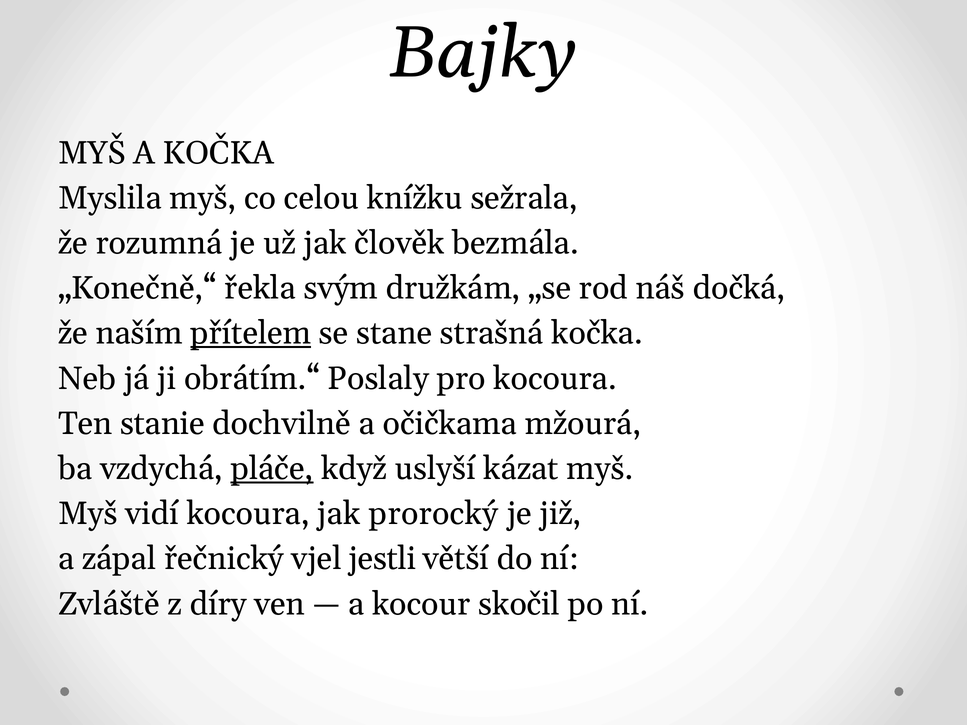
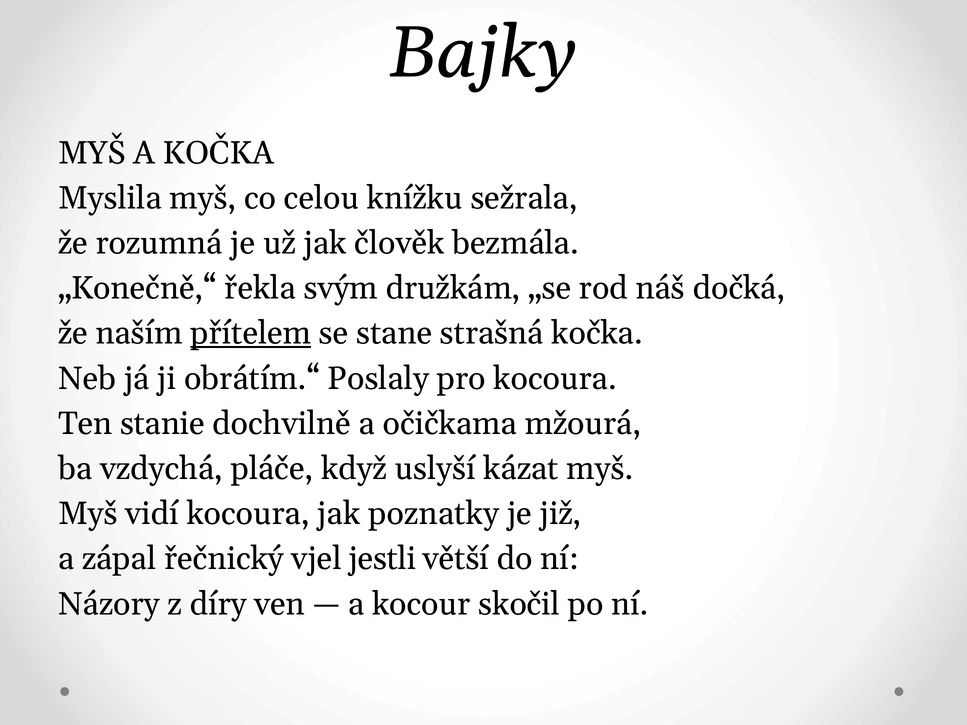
pláče underline: present -> none
prorocký: prorocký -> poznatky
Zvláště: Zvláště -> Názory
